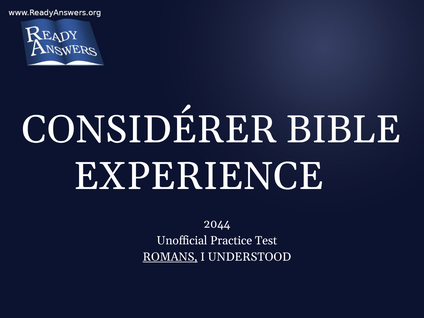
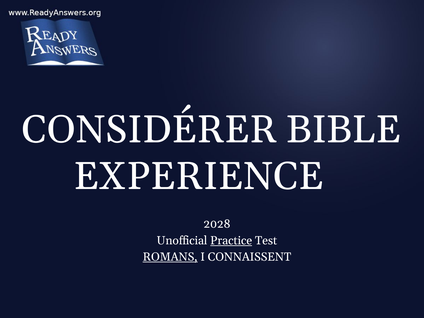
2044: 2044 -> 2028
Practice underline: none -> present
UNDERSTOOD: UNDERSTOOD -> CONNAISSENT
